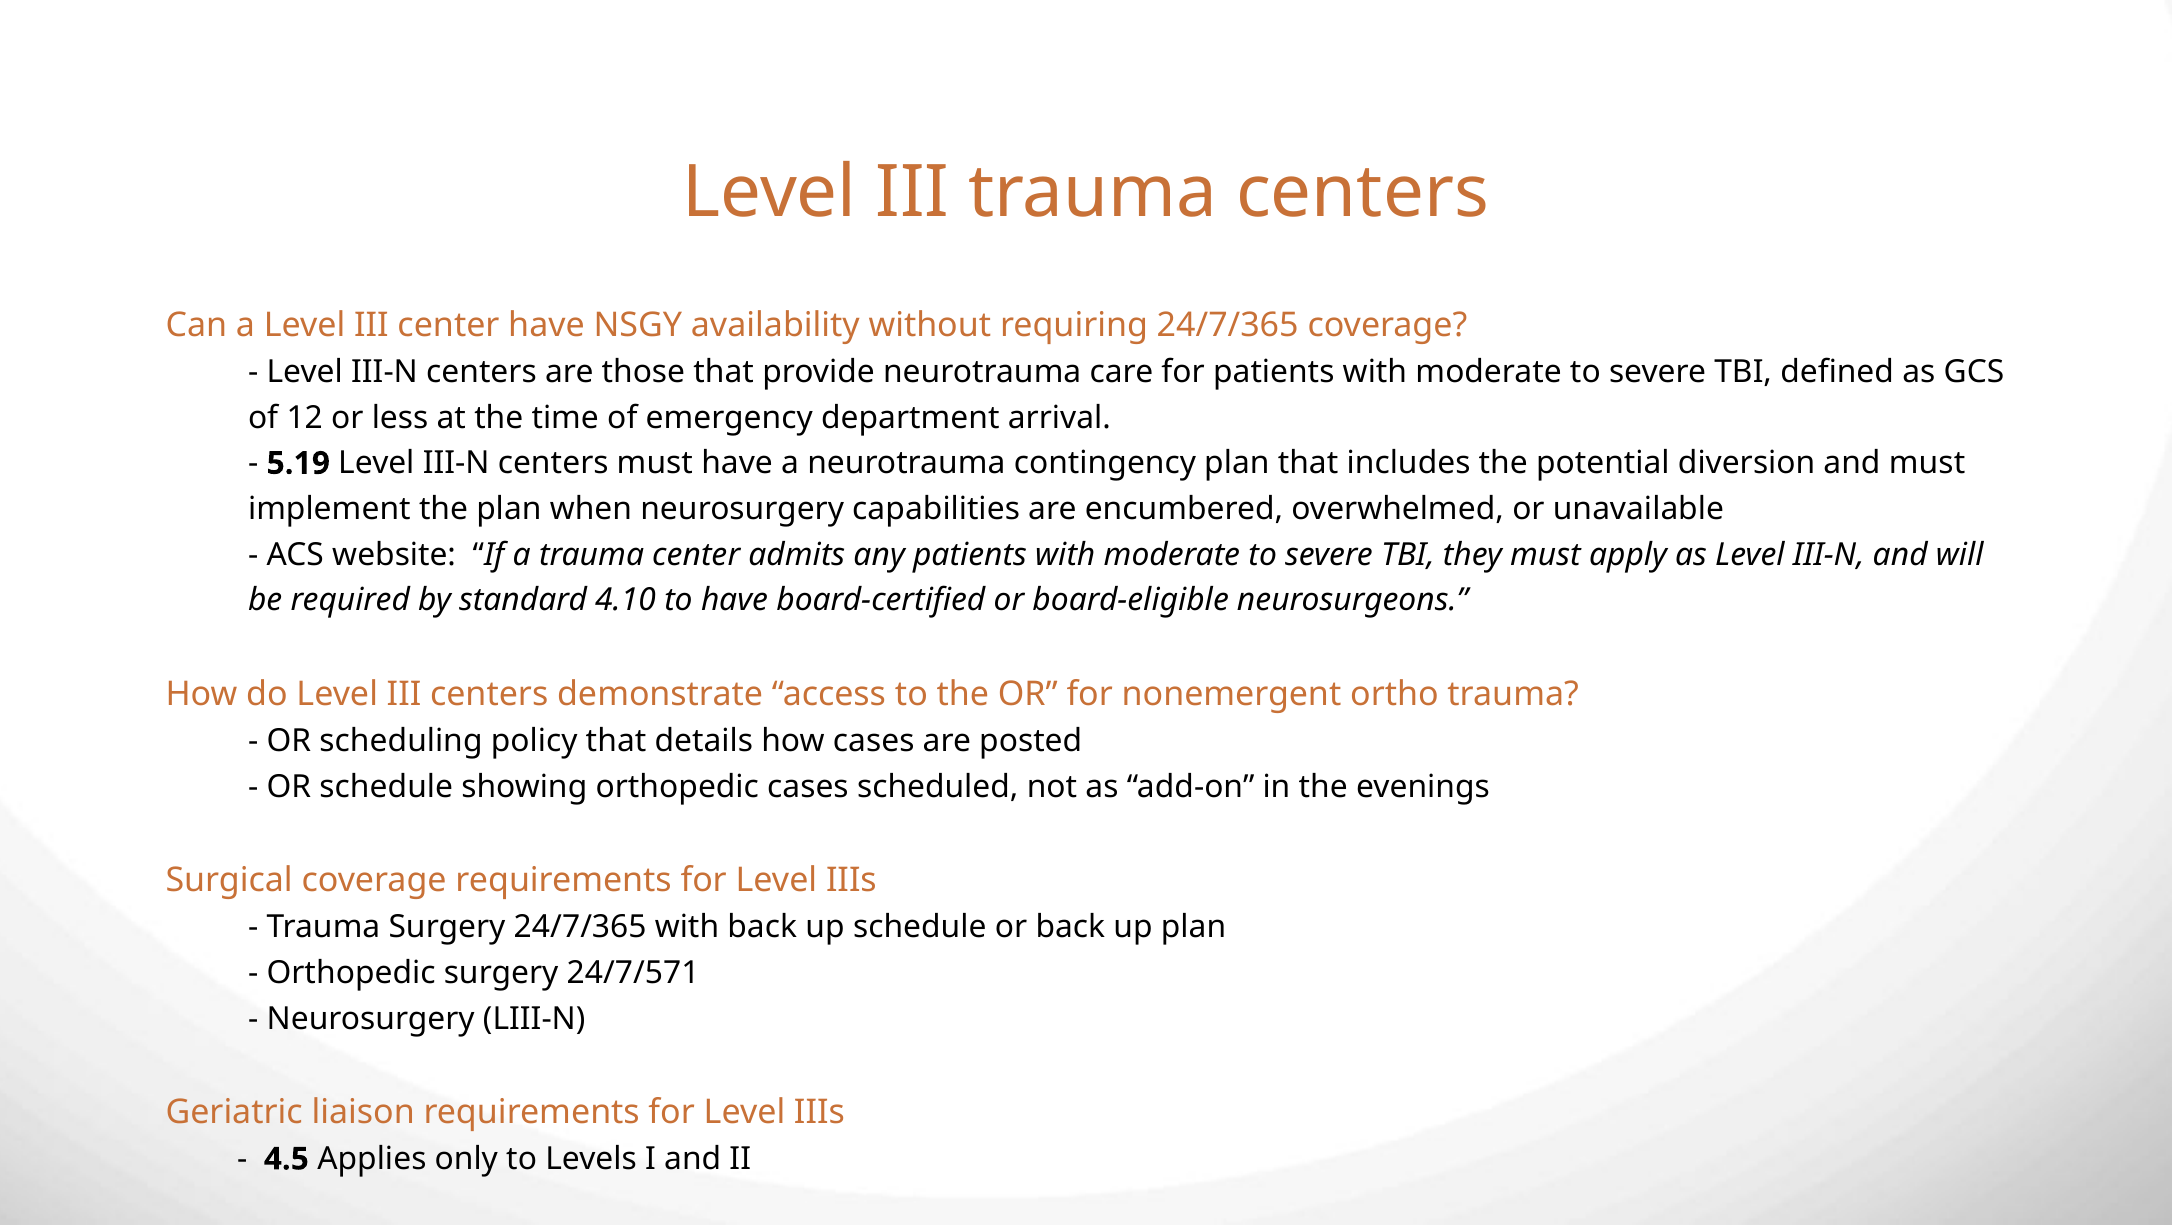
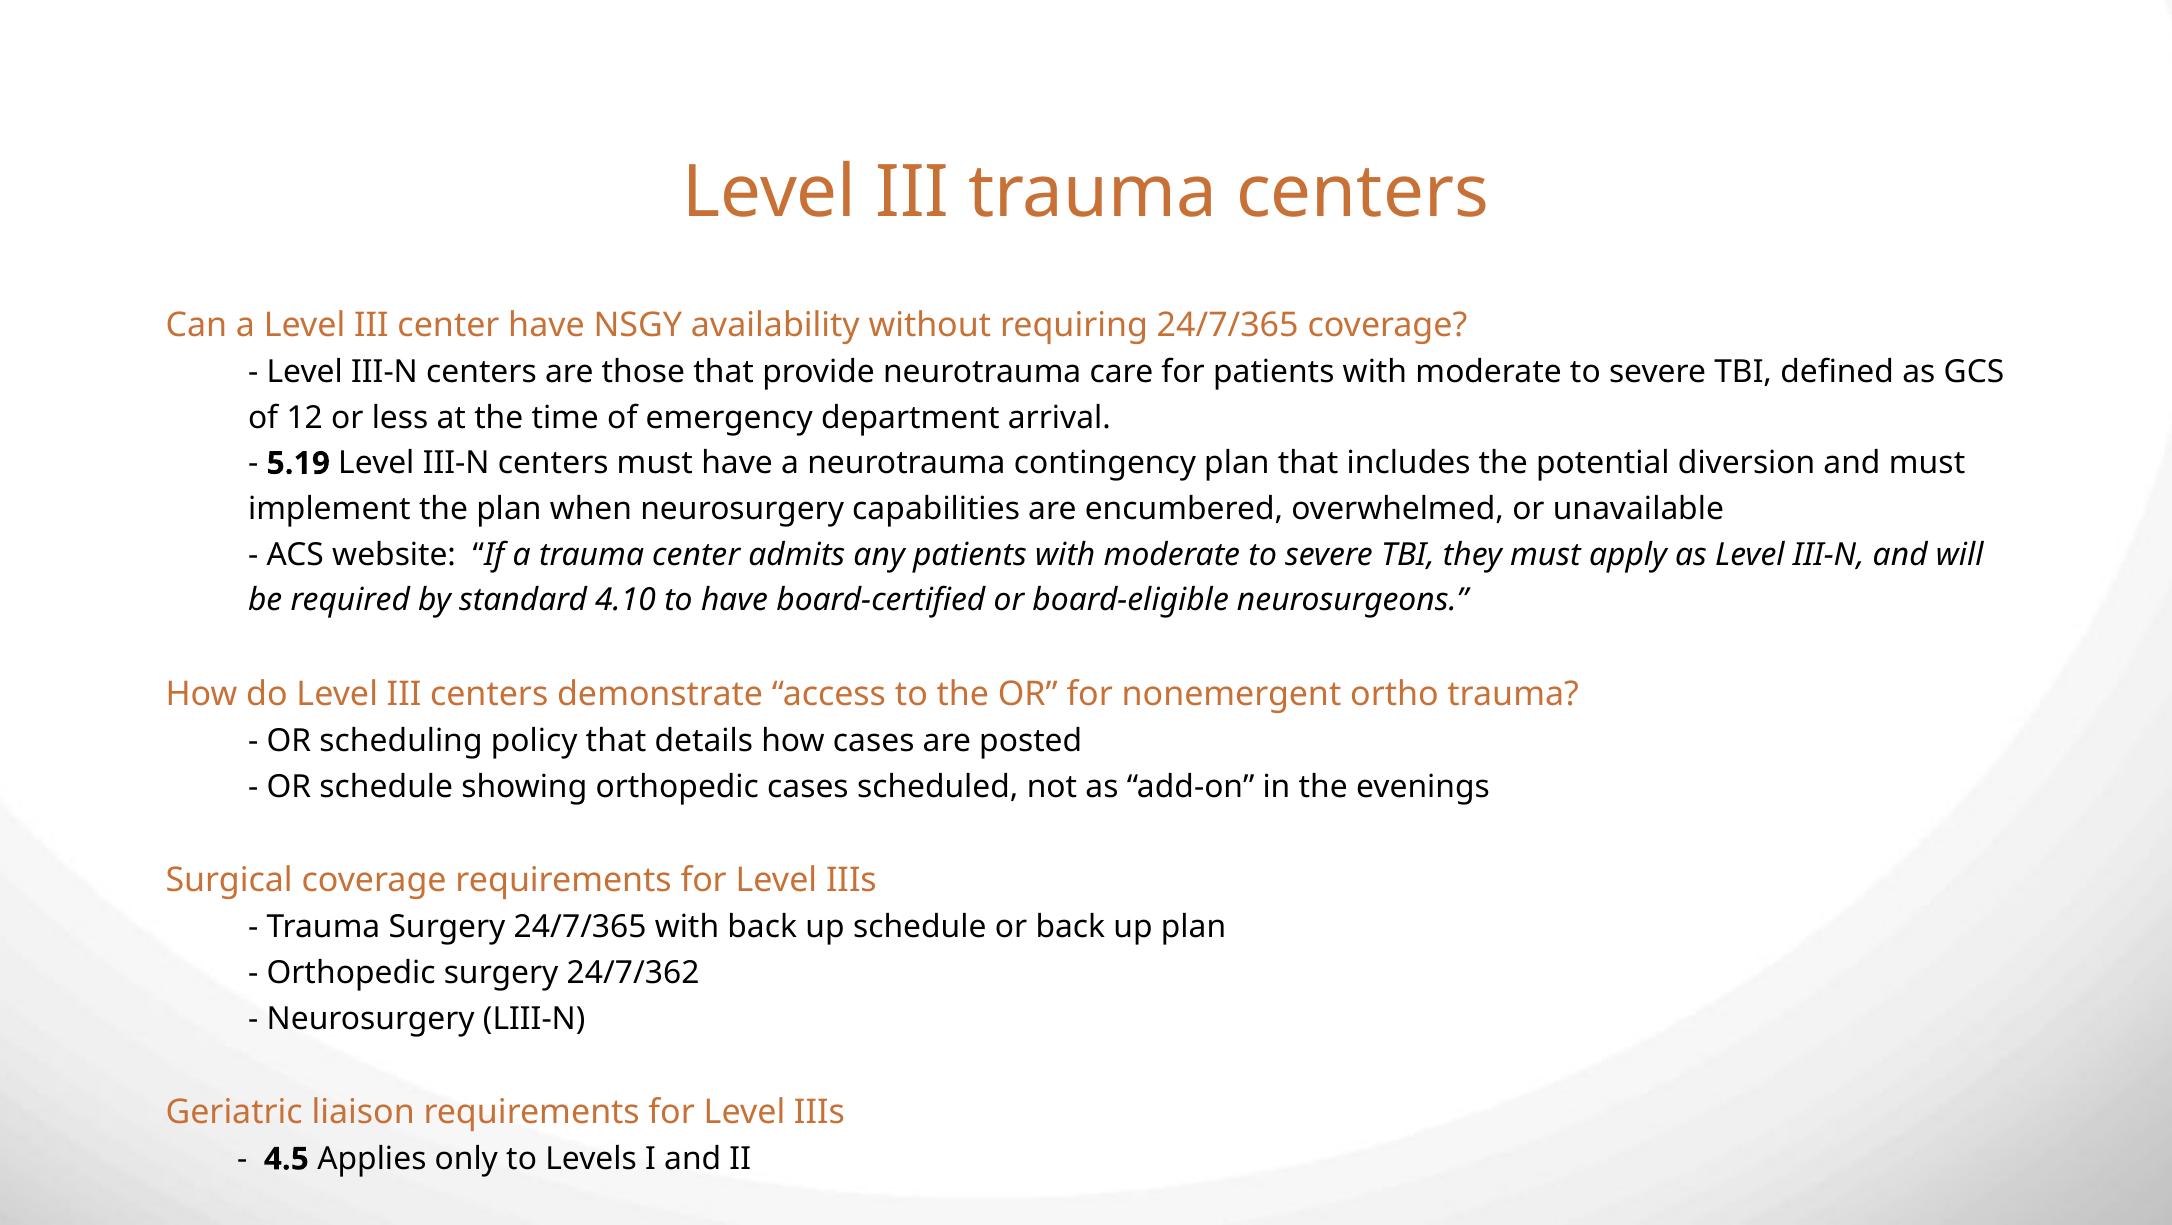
24/7/571: 24/7/571 -> 24/7/362
